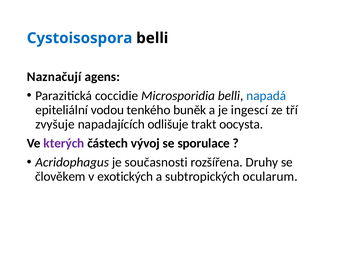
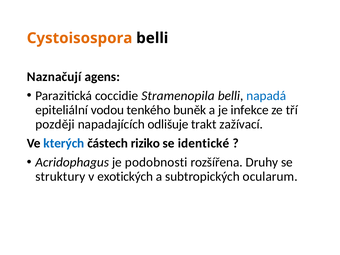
Cystoisospora colour: blue -> orange
Microsporidia: Microsporidia -> Stramenopila
ingescí: ingescí -> infekce
zvyšuje: zvyšuje -> později
oocysta: oocysta -> zažívací
kterých colour: purple -> blue
vývoj: vývoj -> riziko
sporulace: sporulace -> identické
současnosti: současnosti -> podobnosti
člověkem: člověkem -> struktury
